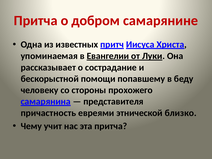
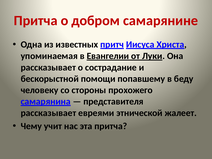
причастность at (48, 113): причастность -> рассказывает
близко: близко -> жалеет
